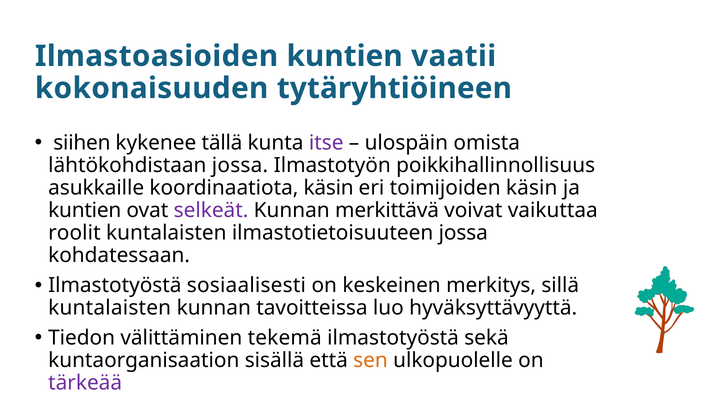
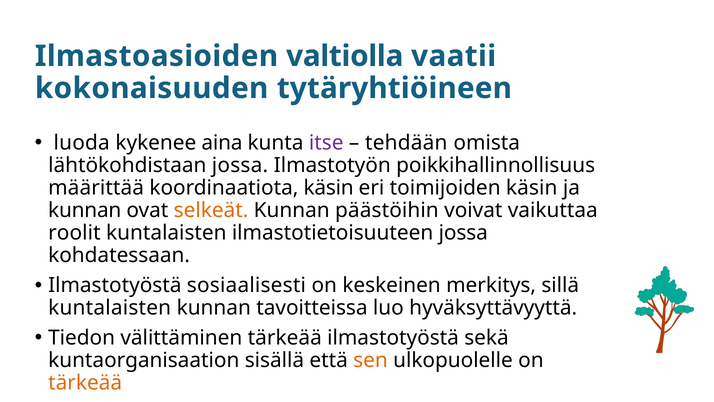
Ilmastoasioiden kuntien: kuntien -> valtiolla
siihen: siihen -> luoda
tällä: tällä -> aina
ulospäin: ulospäin -> tehdään
asukkaille: asukkaille -> määrittää
kuntien at (85, 210): kuntien -> kunnan
selkeät colour: purple -> orange
merkittävä: merkittävä -> päästöihin
välittäminen tekemä: tekemä -> tärkeää
tärkeää at (85, 383) colour: purple -> orange
